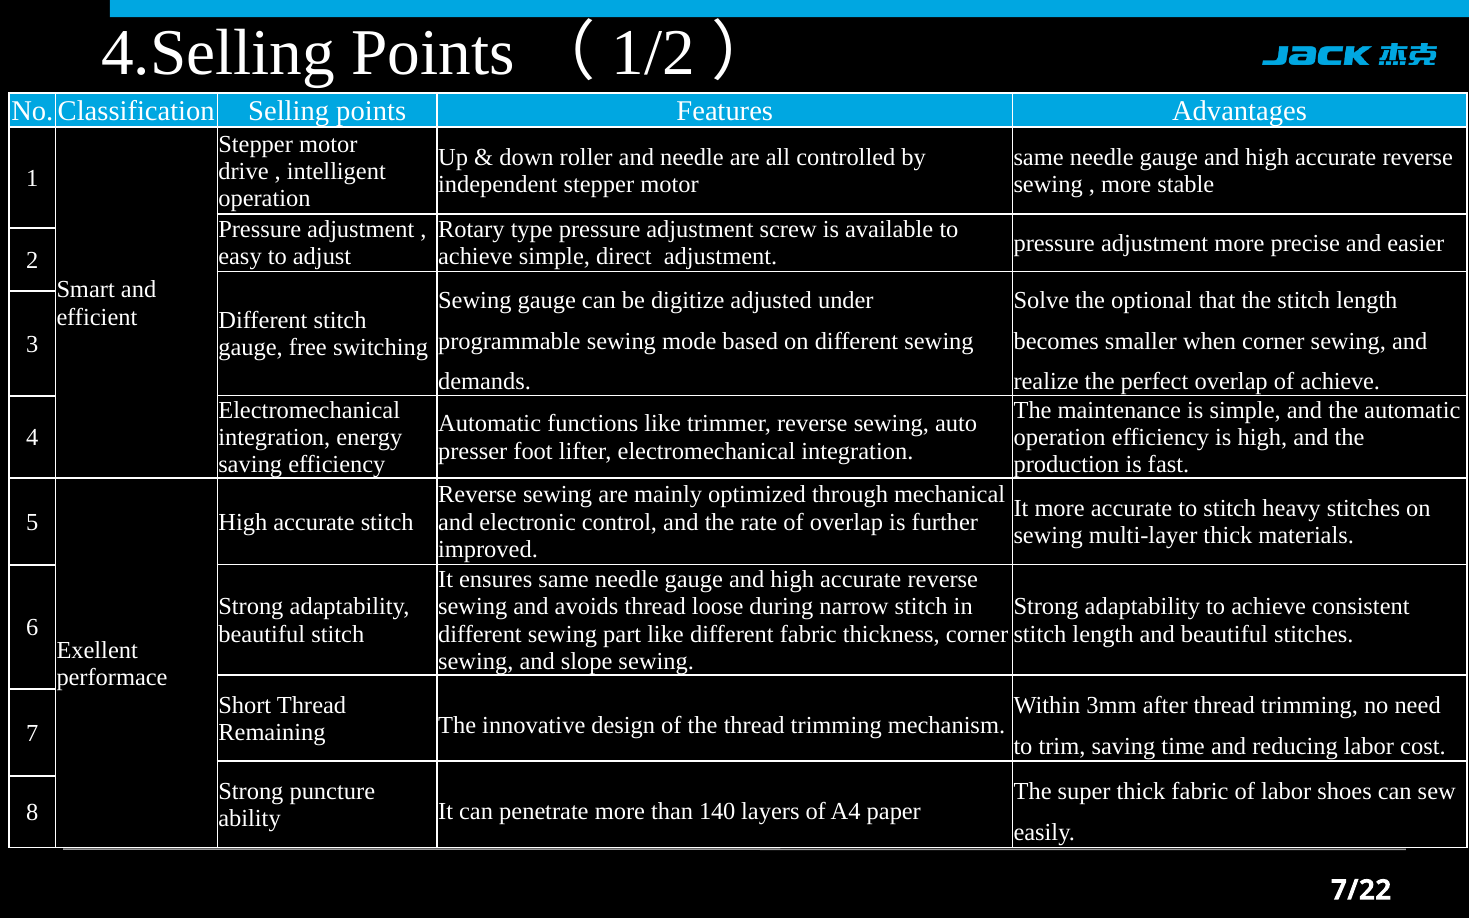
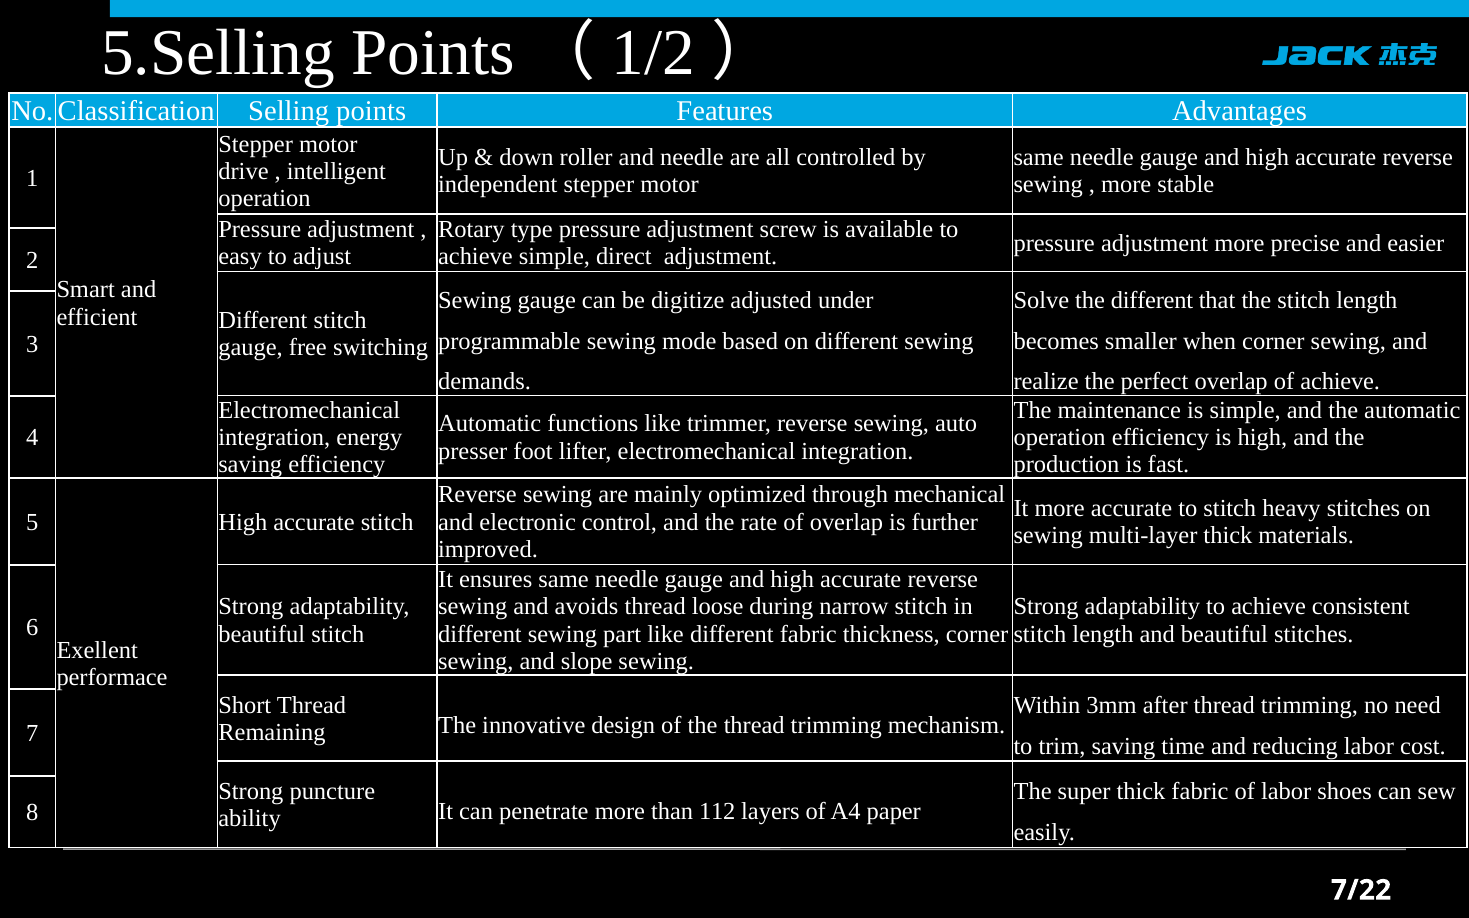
4.Selling: 4.Selling -> 5.Selling
the optional: optional -> different
140: 140 -> 112
